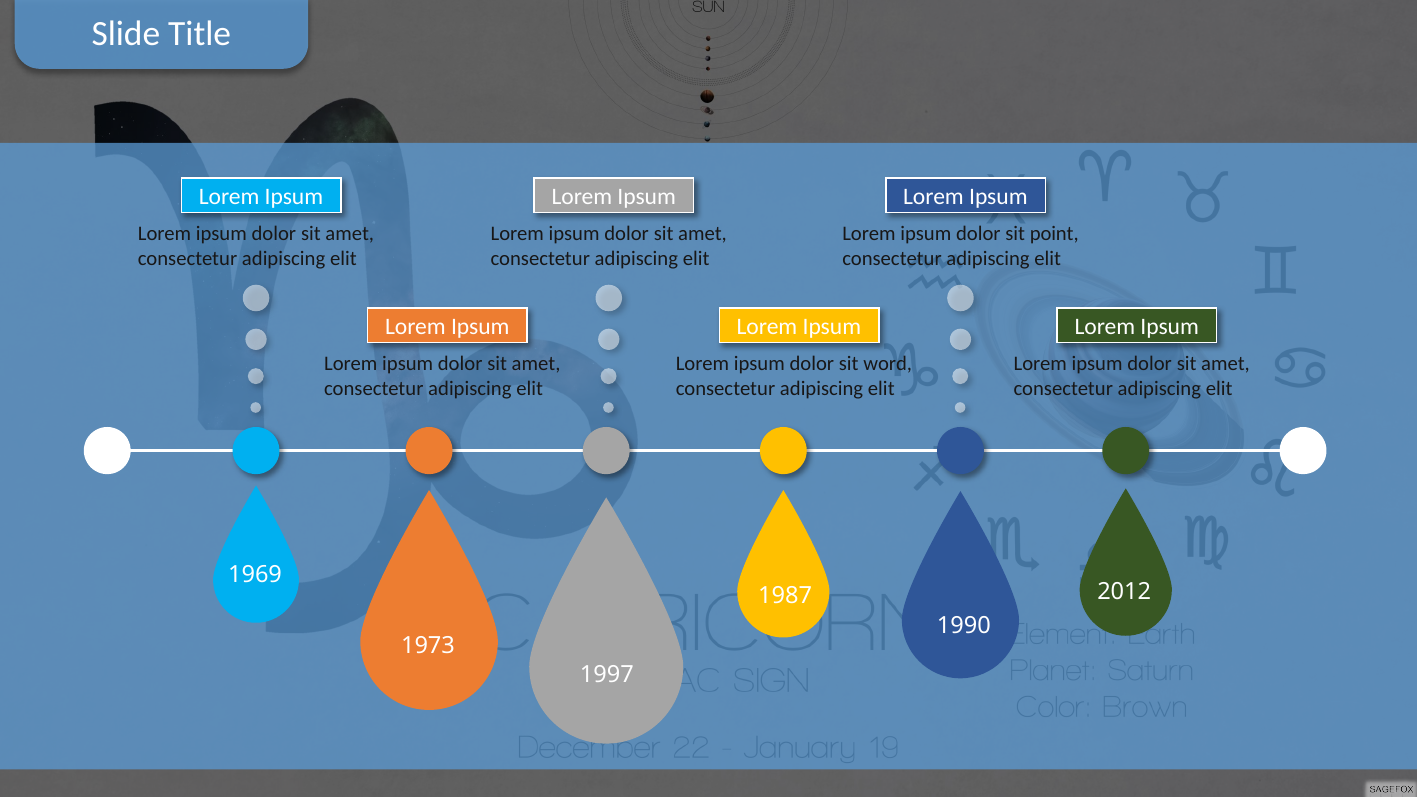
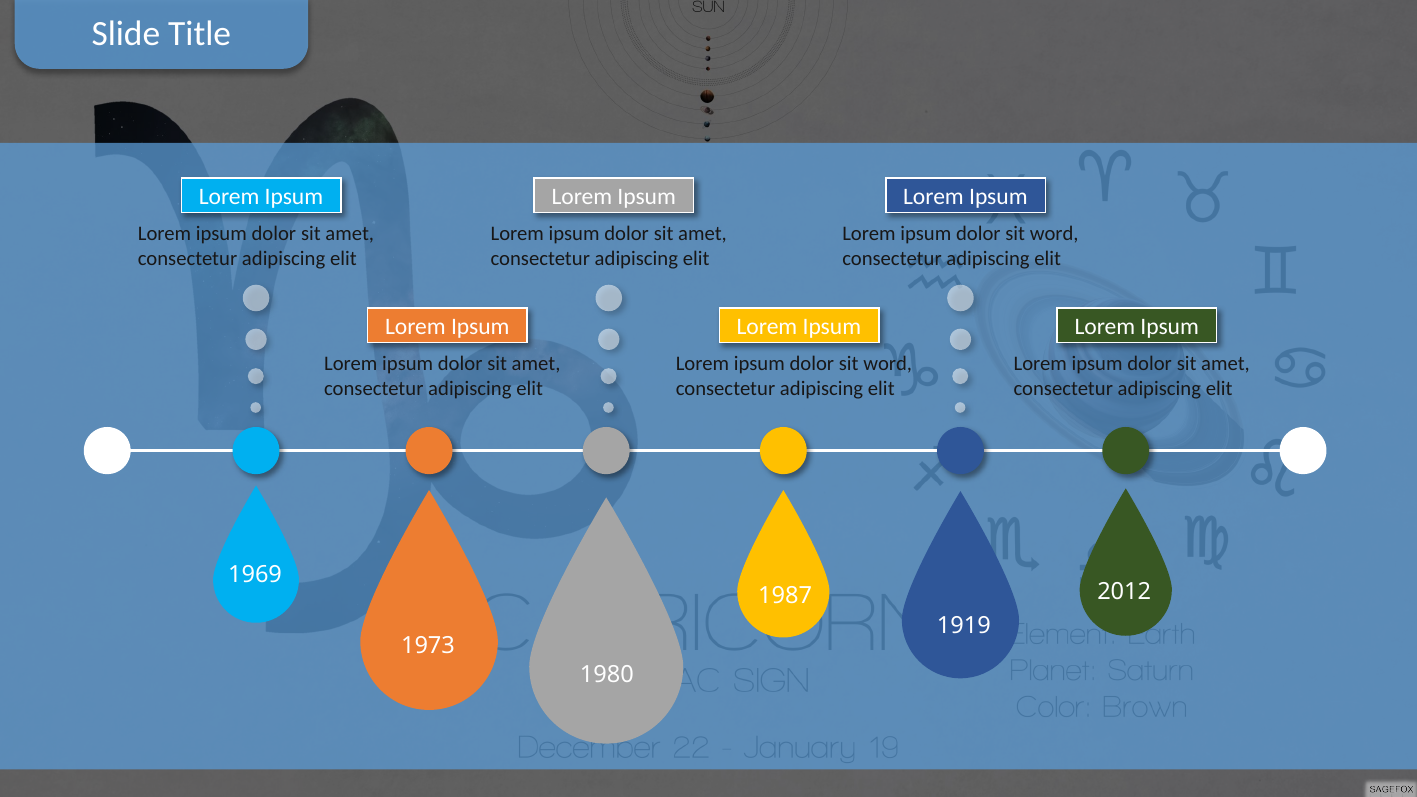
point at (1054, 233): point -> word
1990: 1990 -> 1919
1997: 1997 -> 1980
